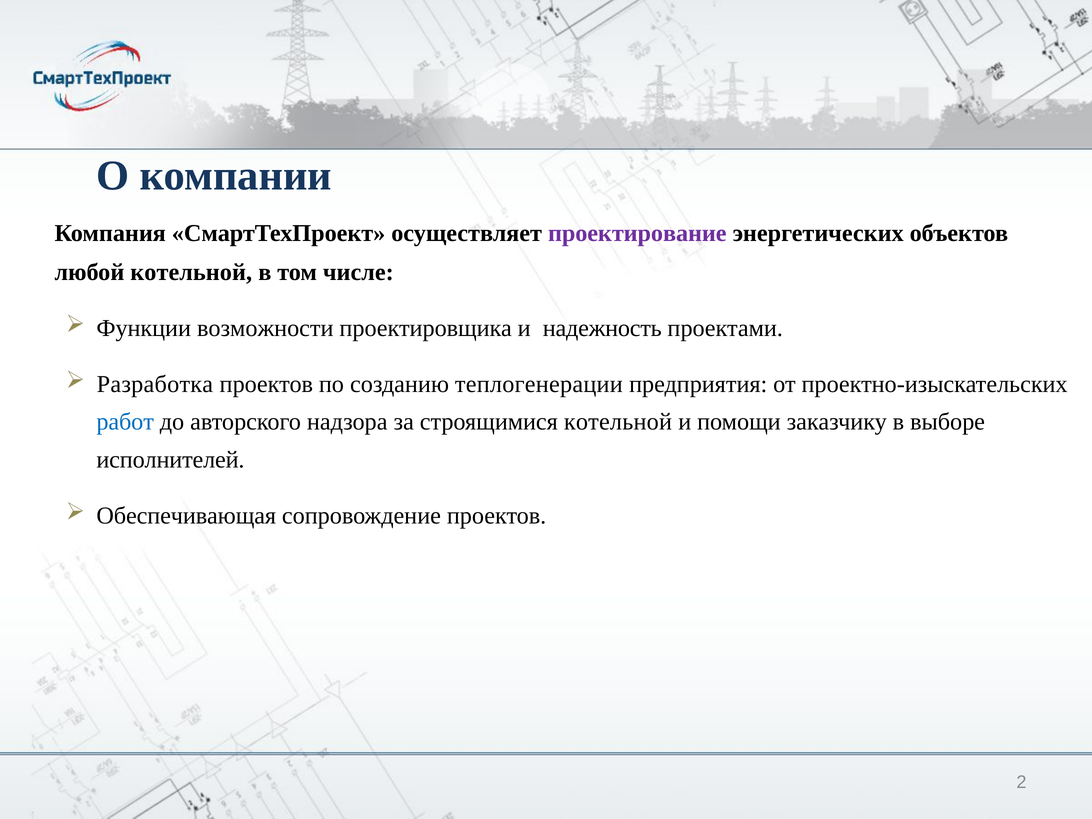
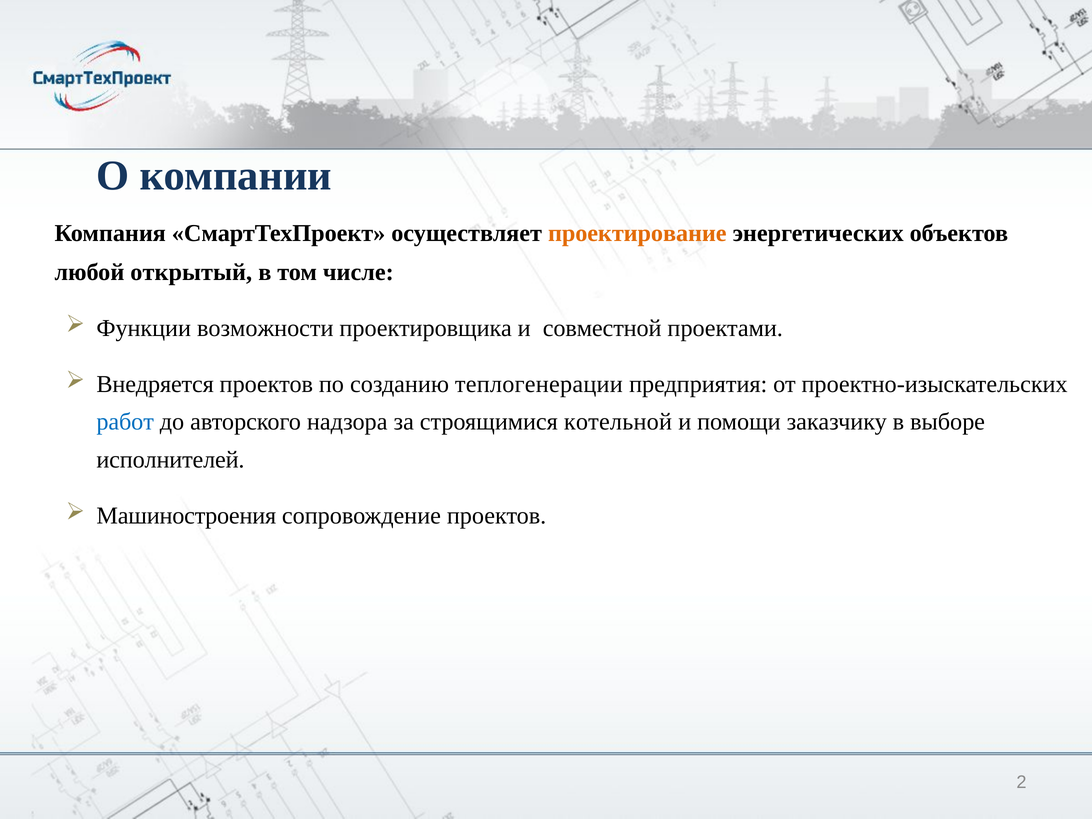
проектирование colour: purple -> orange
любой котельной: котельной -> открытый
надежность: надежность -> совместной
Разработка: Разработка -> Внедряется
Обеспечивающая: Обеспечивающая -> Машиностроения
